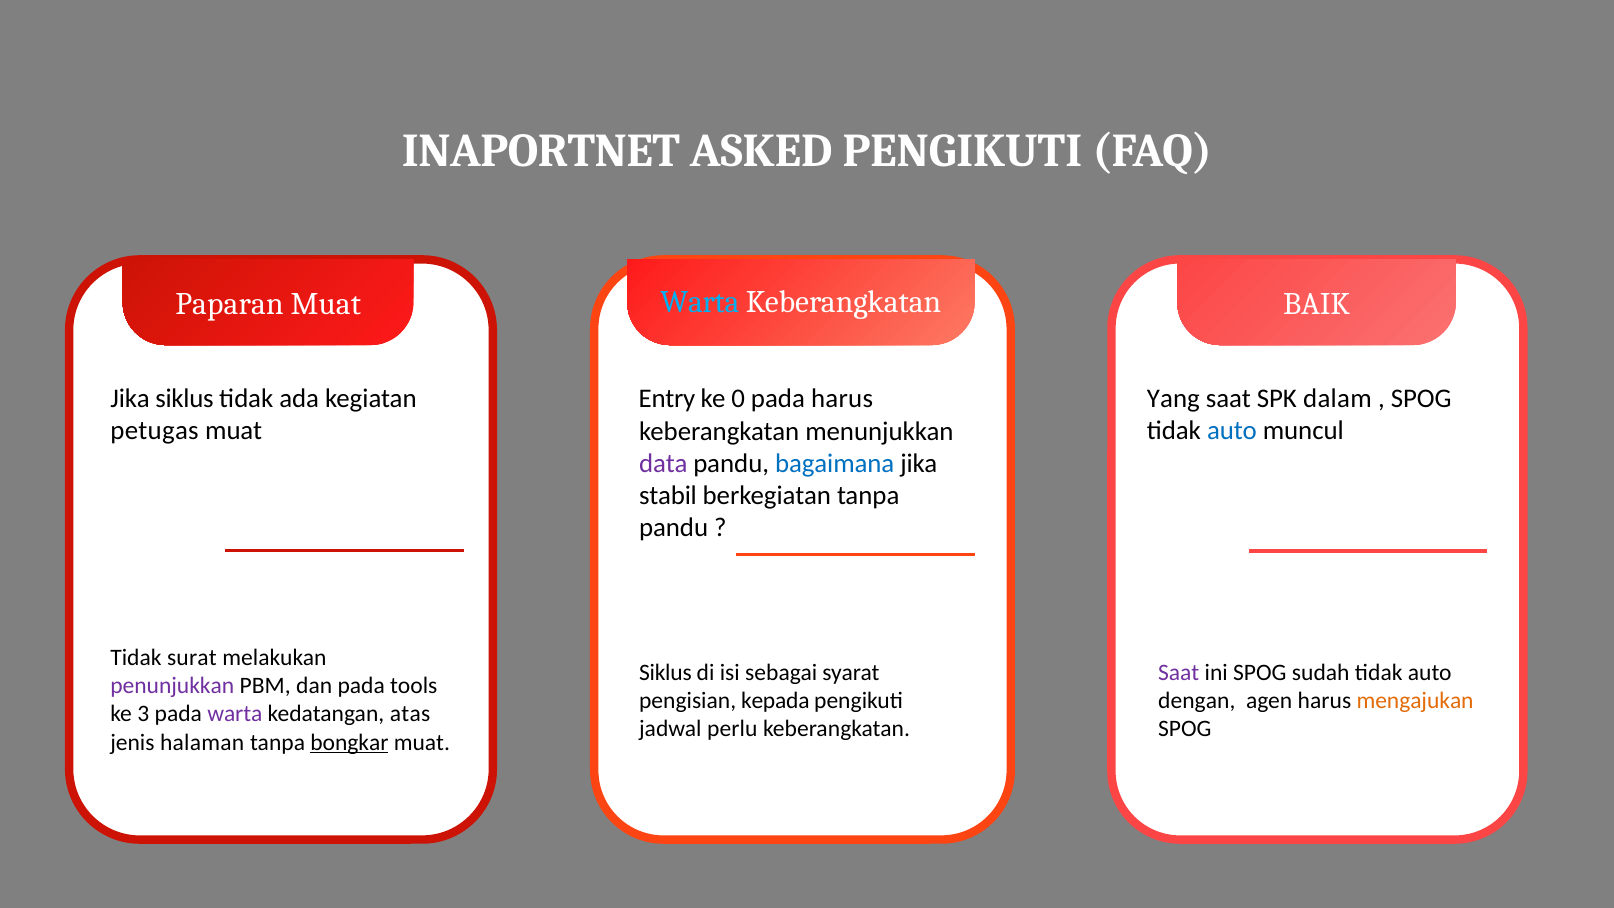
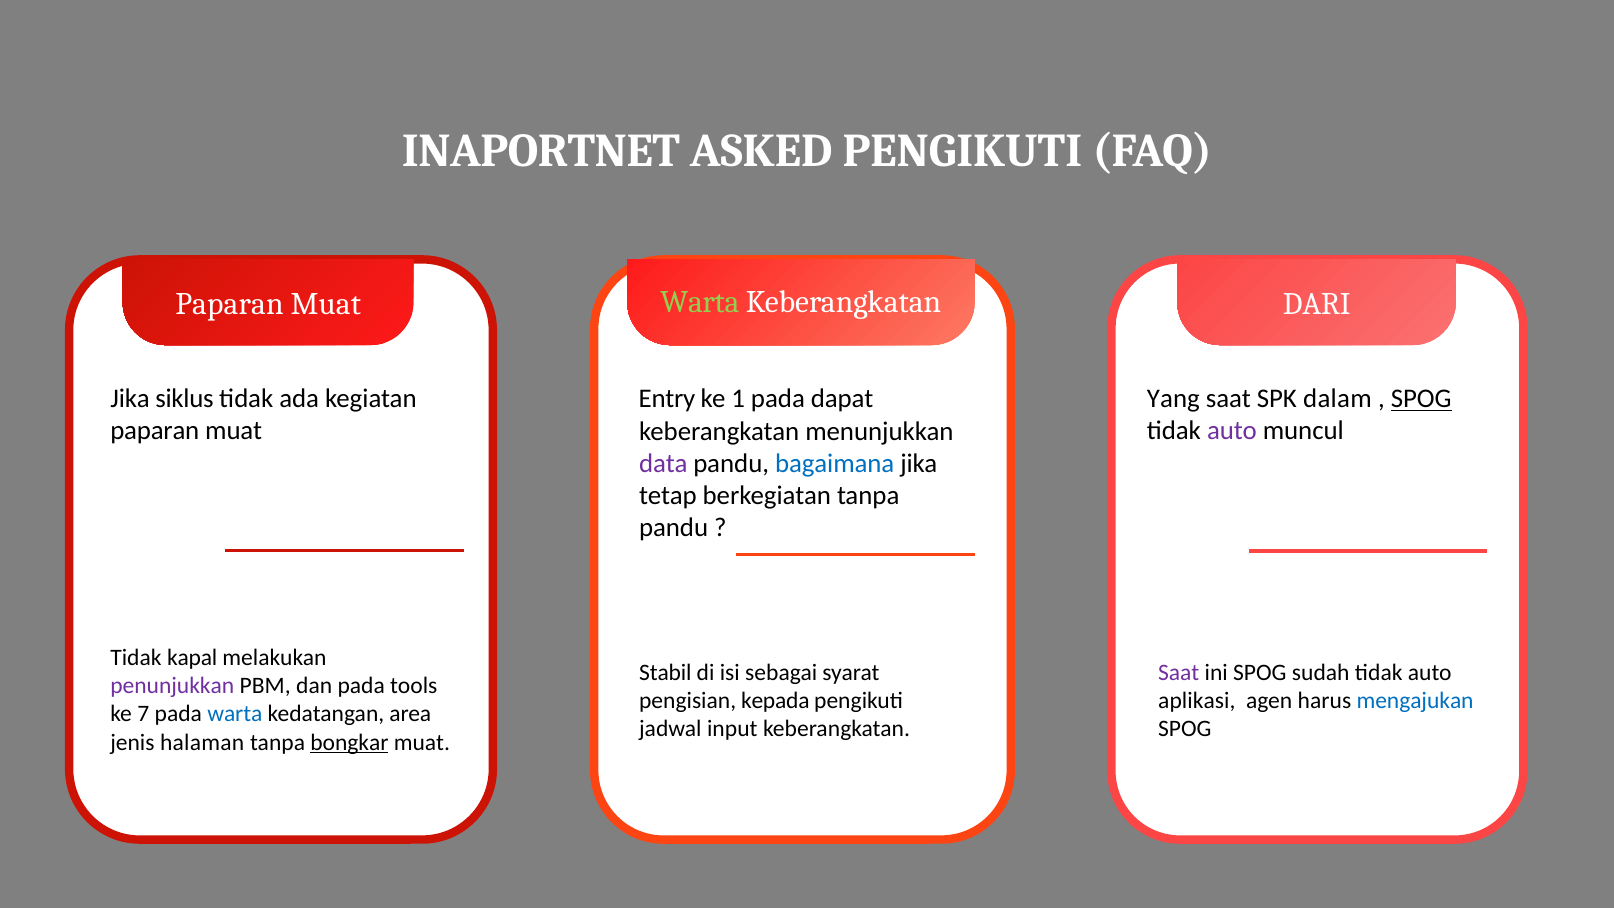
Warta at (700, 302) colour: light blue -> light green
BAIK: BAIK -> DARI
0: 0 -> 1
pada harus: harus -> dapat
SPOG at (1421, 399) underline: none -> present
petugas at (155, 431): petugas -> paparan
auto at (1232, 431) colour: blue -> purple
stabil: stabil -> tetap
surat: surat -> kapal
Siklus at (665, 672): Siklus -> Stabil
dengan: dengan -> aplikasi
mengajukan colour: orange -> blue
3: 3 -> 7
warta at (235, 714) colour: purple -> blue
atas: atas -> area
perlu: perlu -> input
